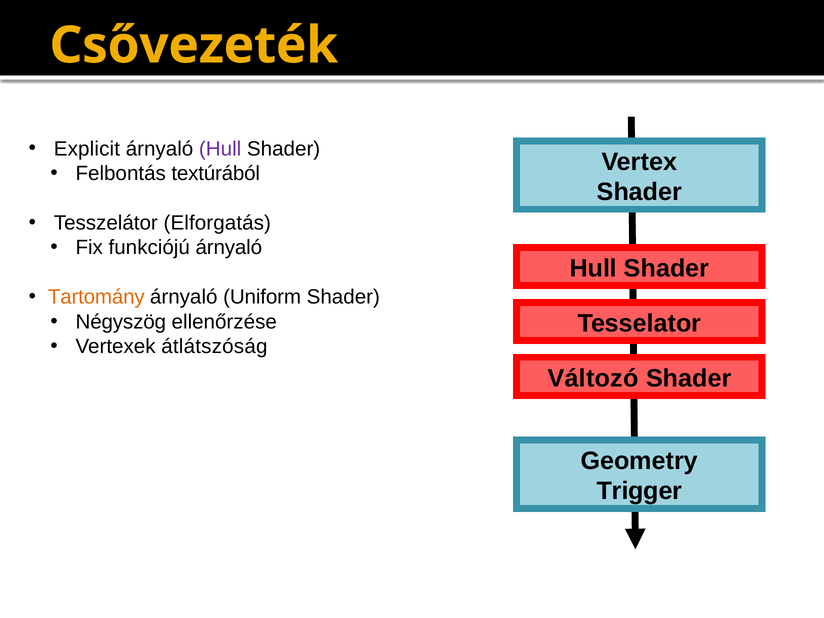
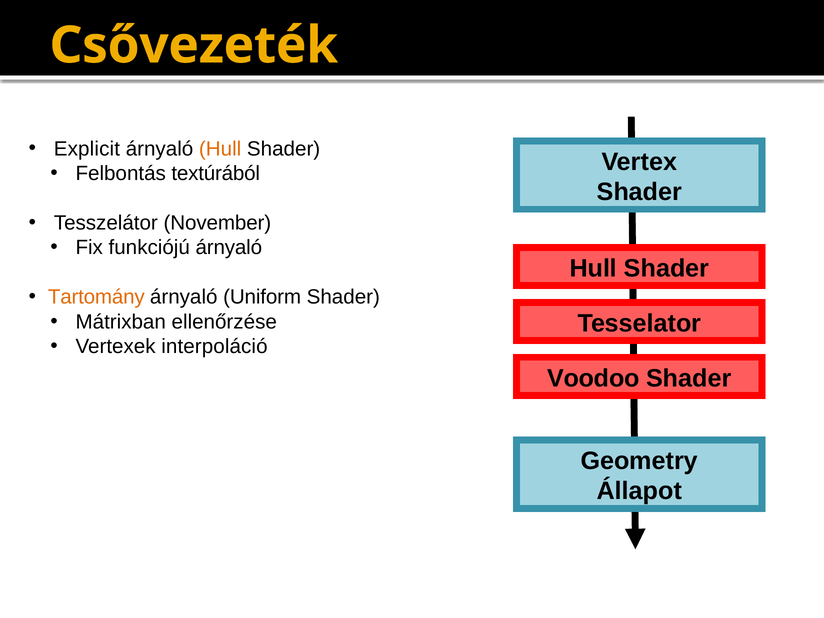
Hull at (220, 149) colour: purple -> orange
Elforgatás: Elforgatás -> November
Négyszög: Négyszög -> Mátrixban
átlátszóság: átlátszóság -> interpoláció
Változó: Változó -> Voodoo
Trigger: Trigger -> Állapot
